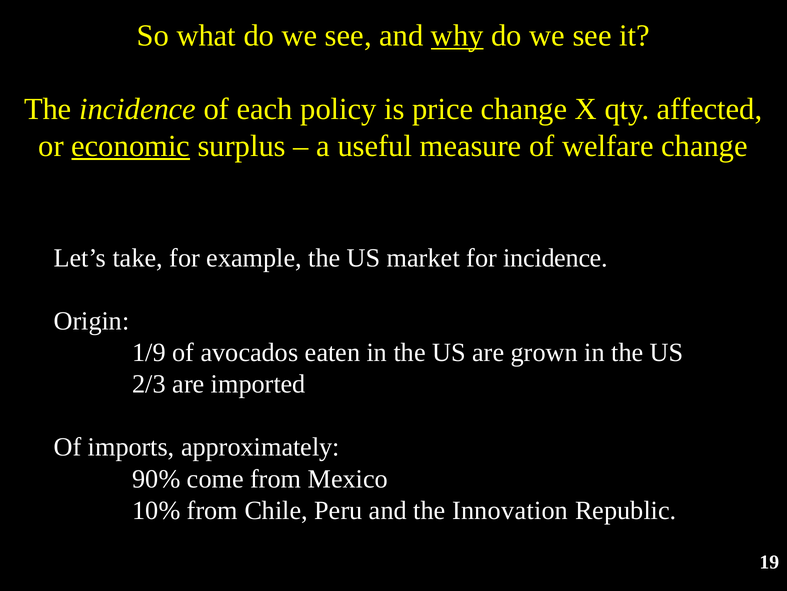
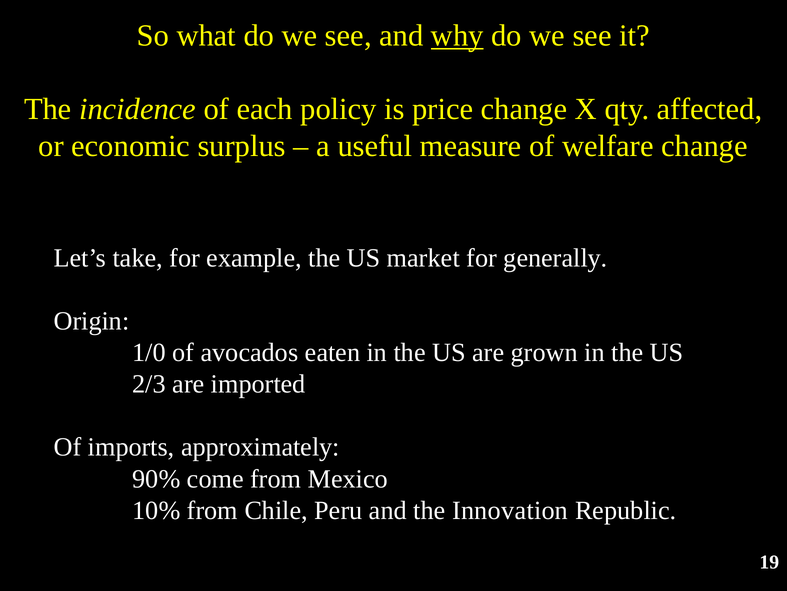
economic underline: present -> none
for incidence: incidence -> generally
1/9: 1/9 -> 1/0
